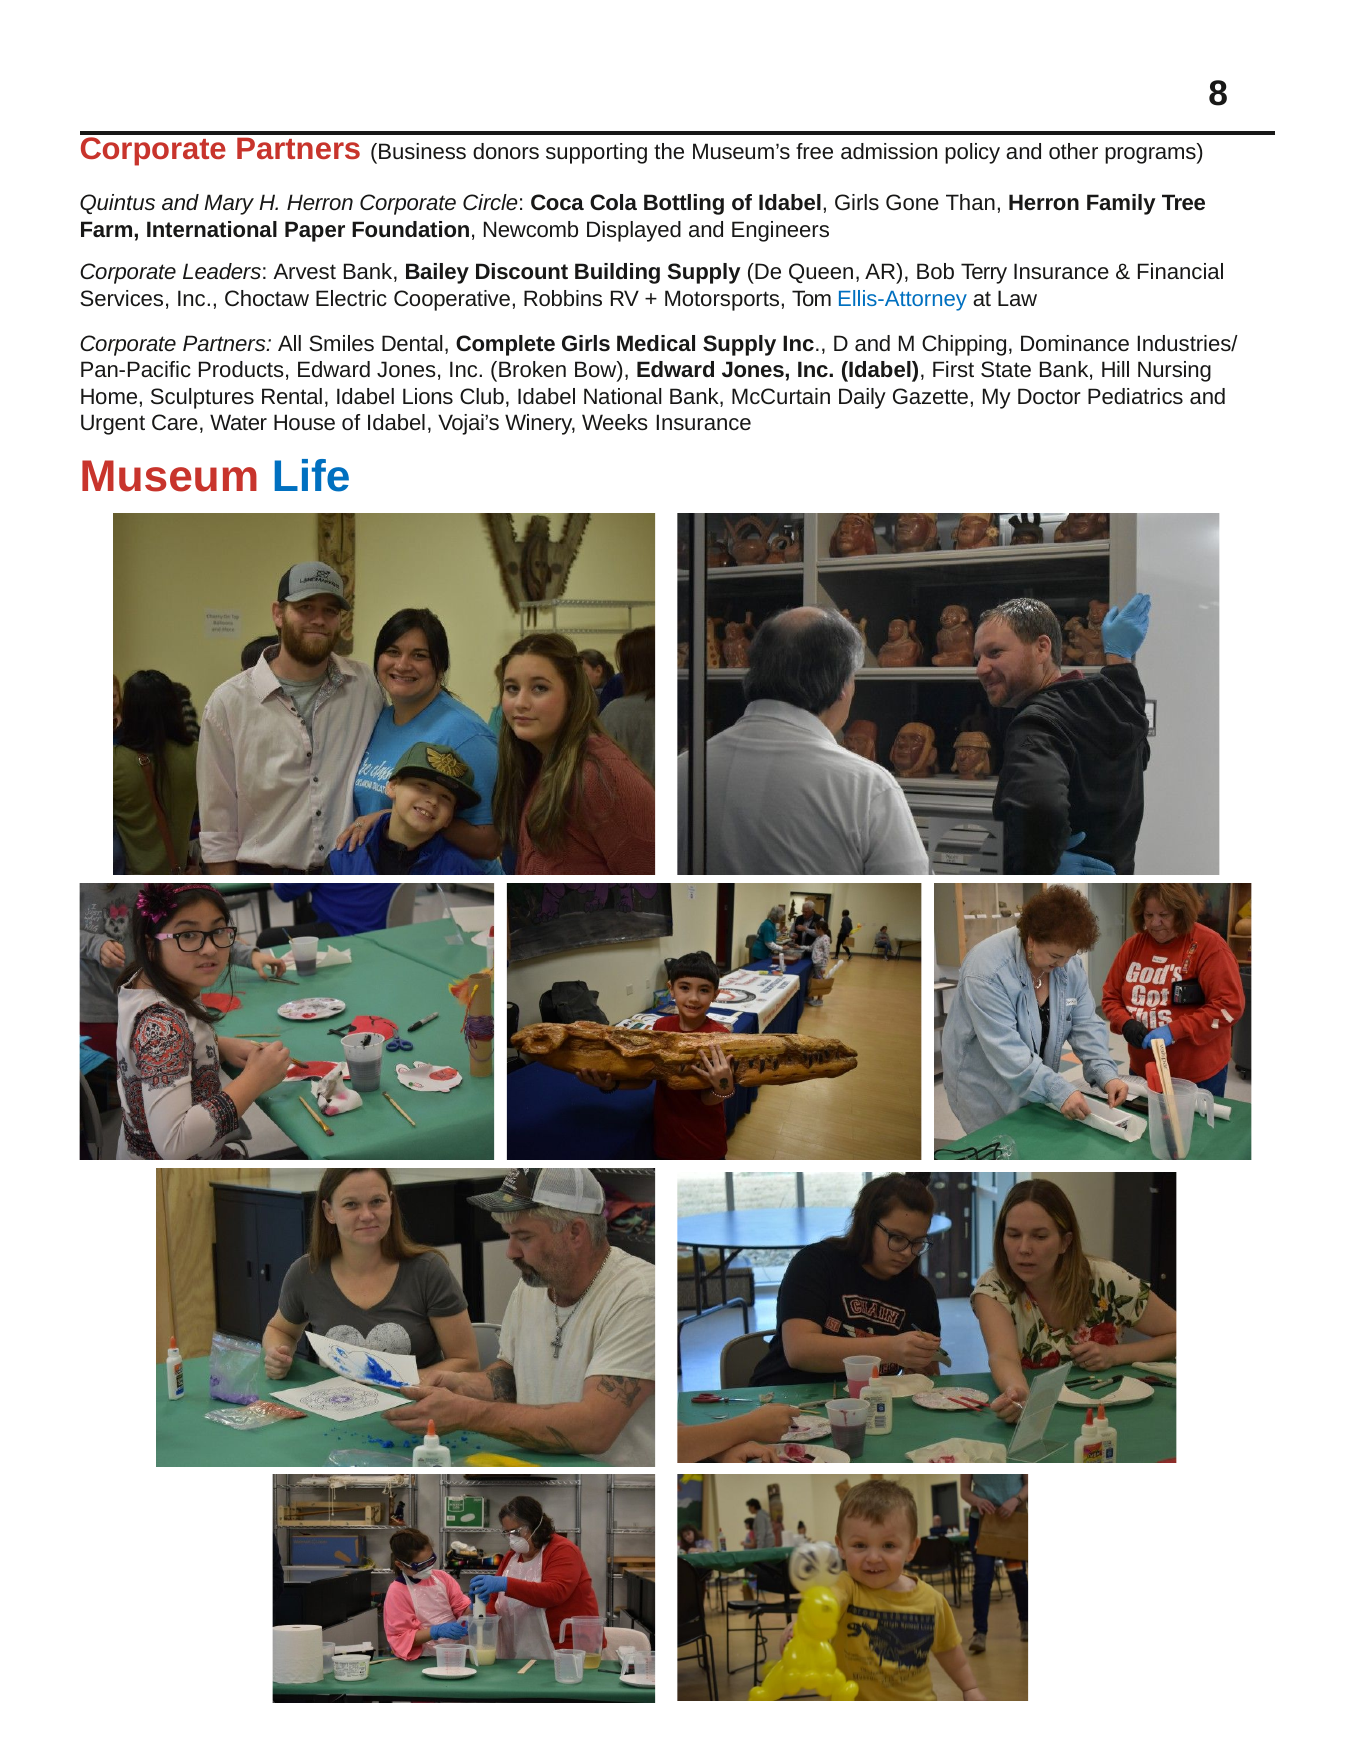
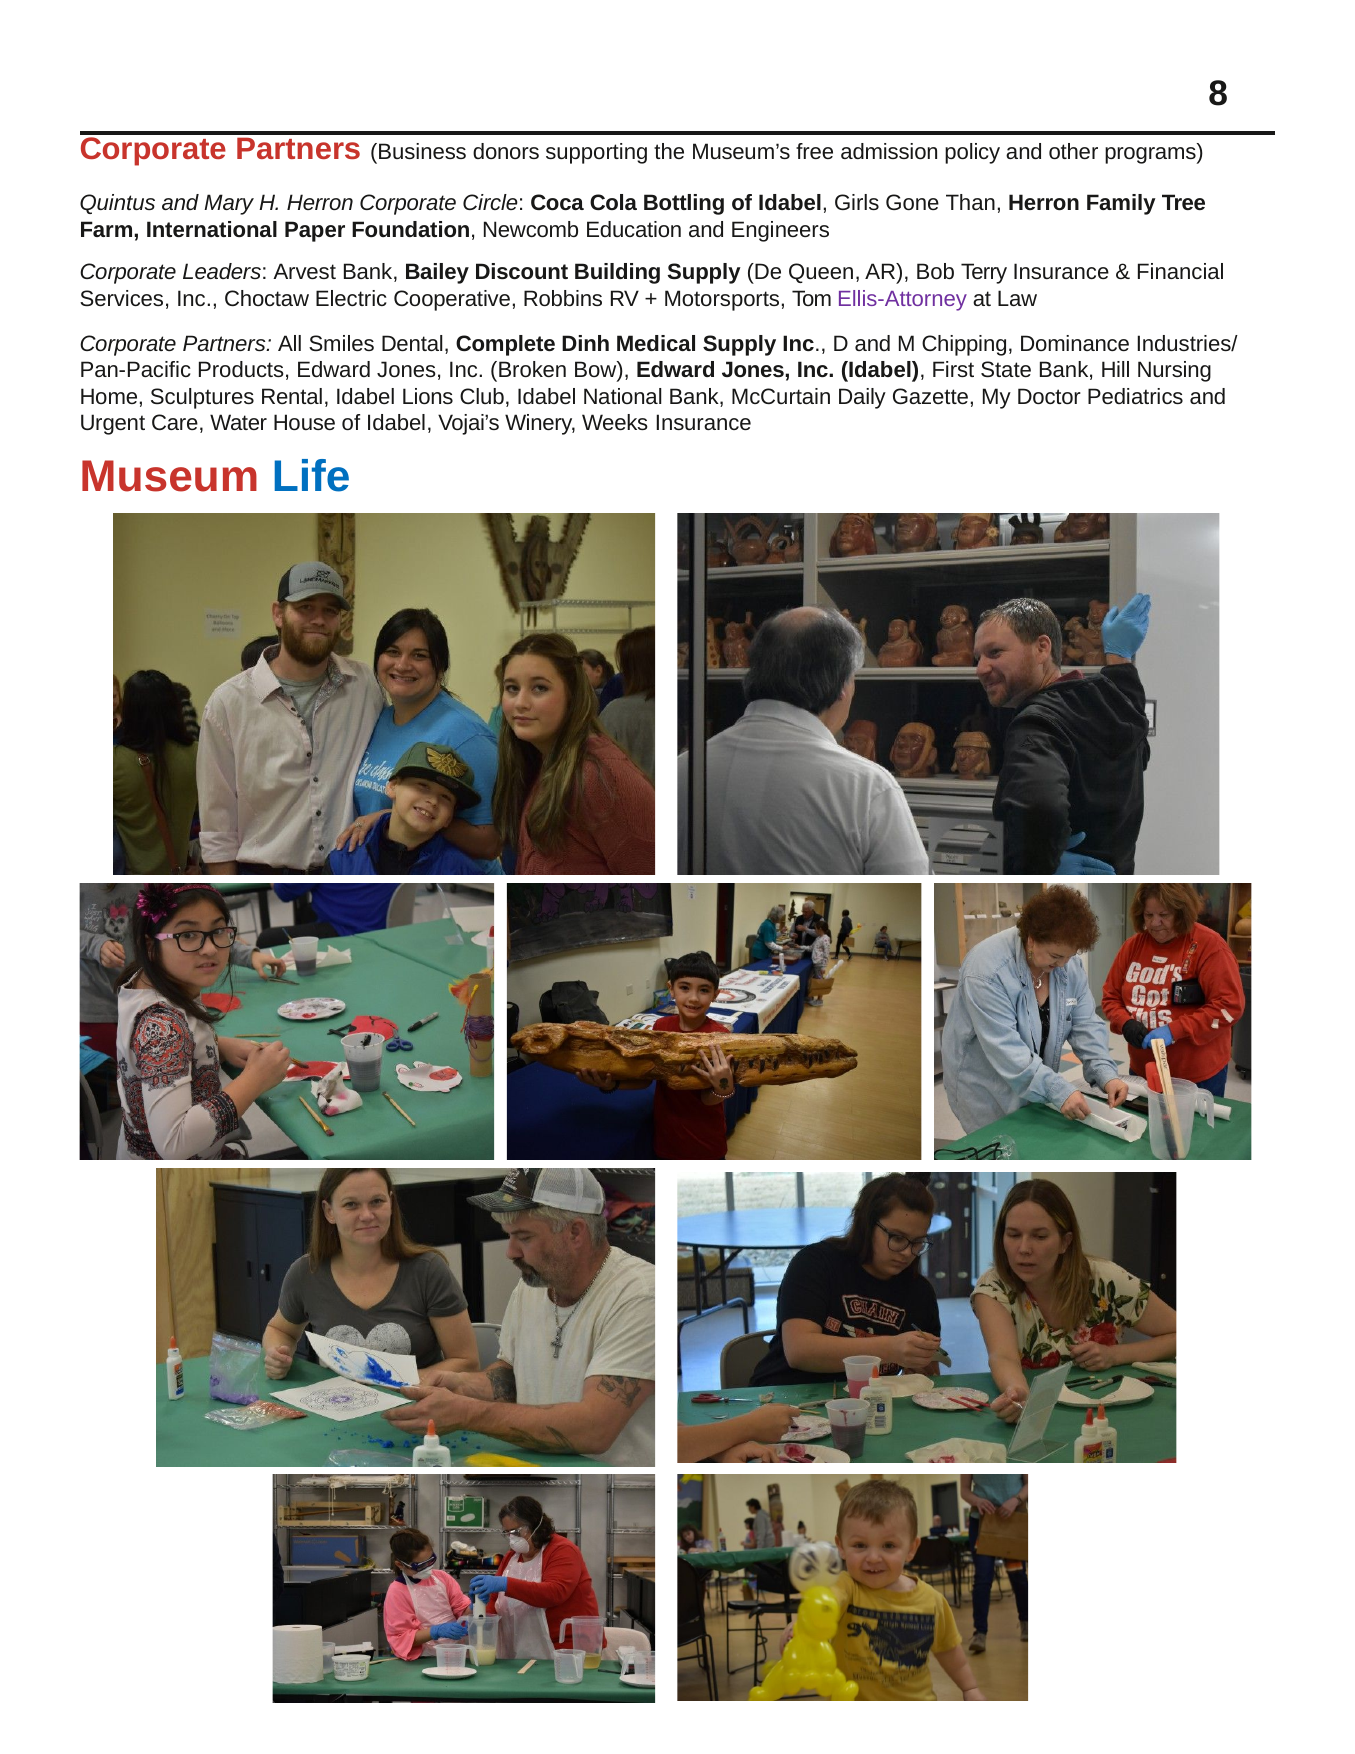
Displayed: Displayed -> Education
Ellis-Attorney colour: blue -> purple
Complete Girls: Girls -> Dinh
